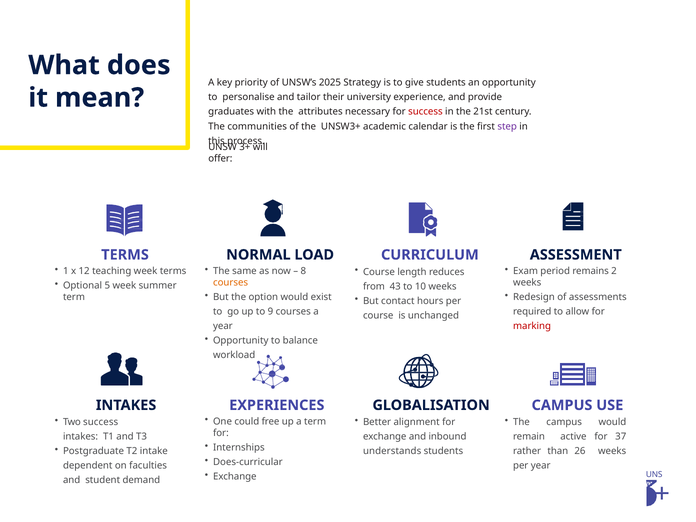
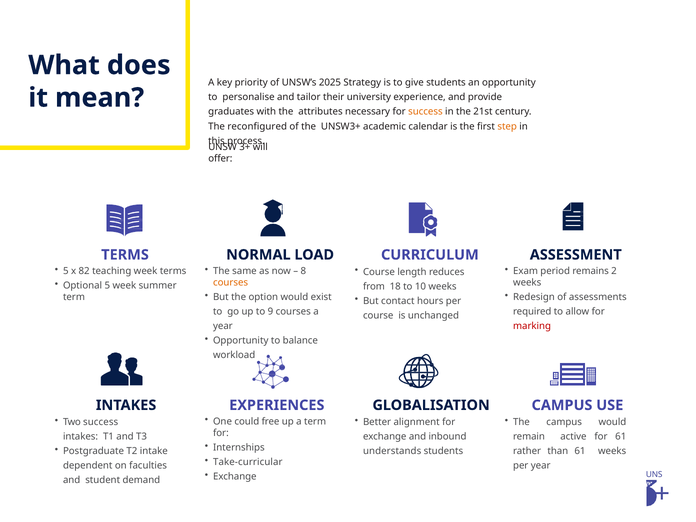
success at (425, 112) colour: red -> orange
communities: communities -> reconfigured
step colour: purple -> orange
1 at (66, 271): 1 -> 5
12: 12 -> 82
43: 43 -> 18
for 37: 37 -> 61
than 26: 26 -> 61
Does-curricular: Does-curricular -> Take-curricular
